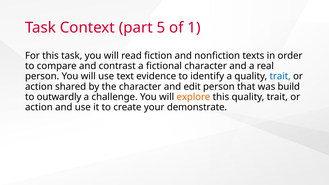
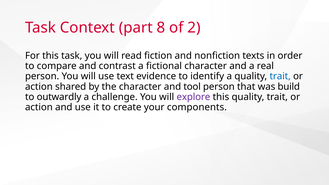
5: 5 -> 8
1: 1 -> 2
edit: edit -> tool
explore colour: orange -> purple
demonstrate: demonstrate -> components
